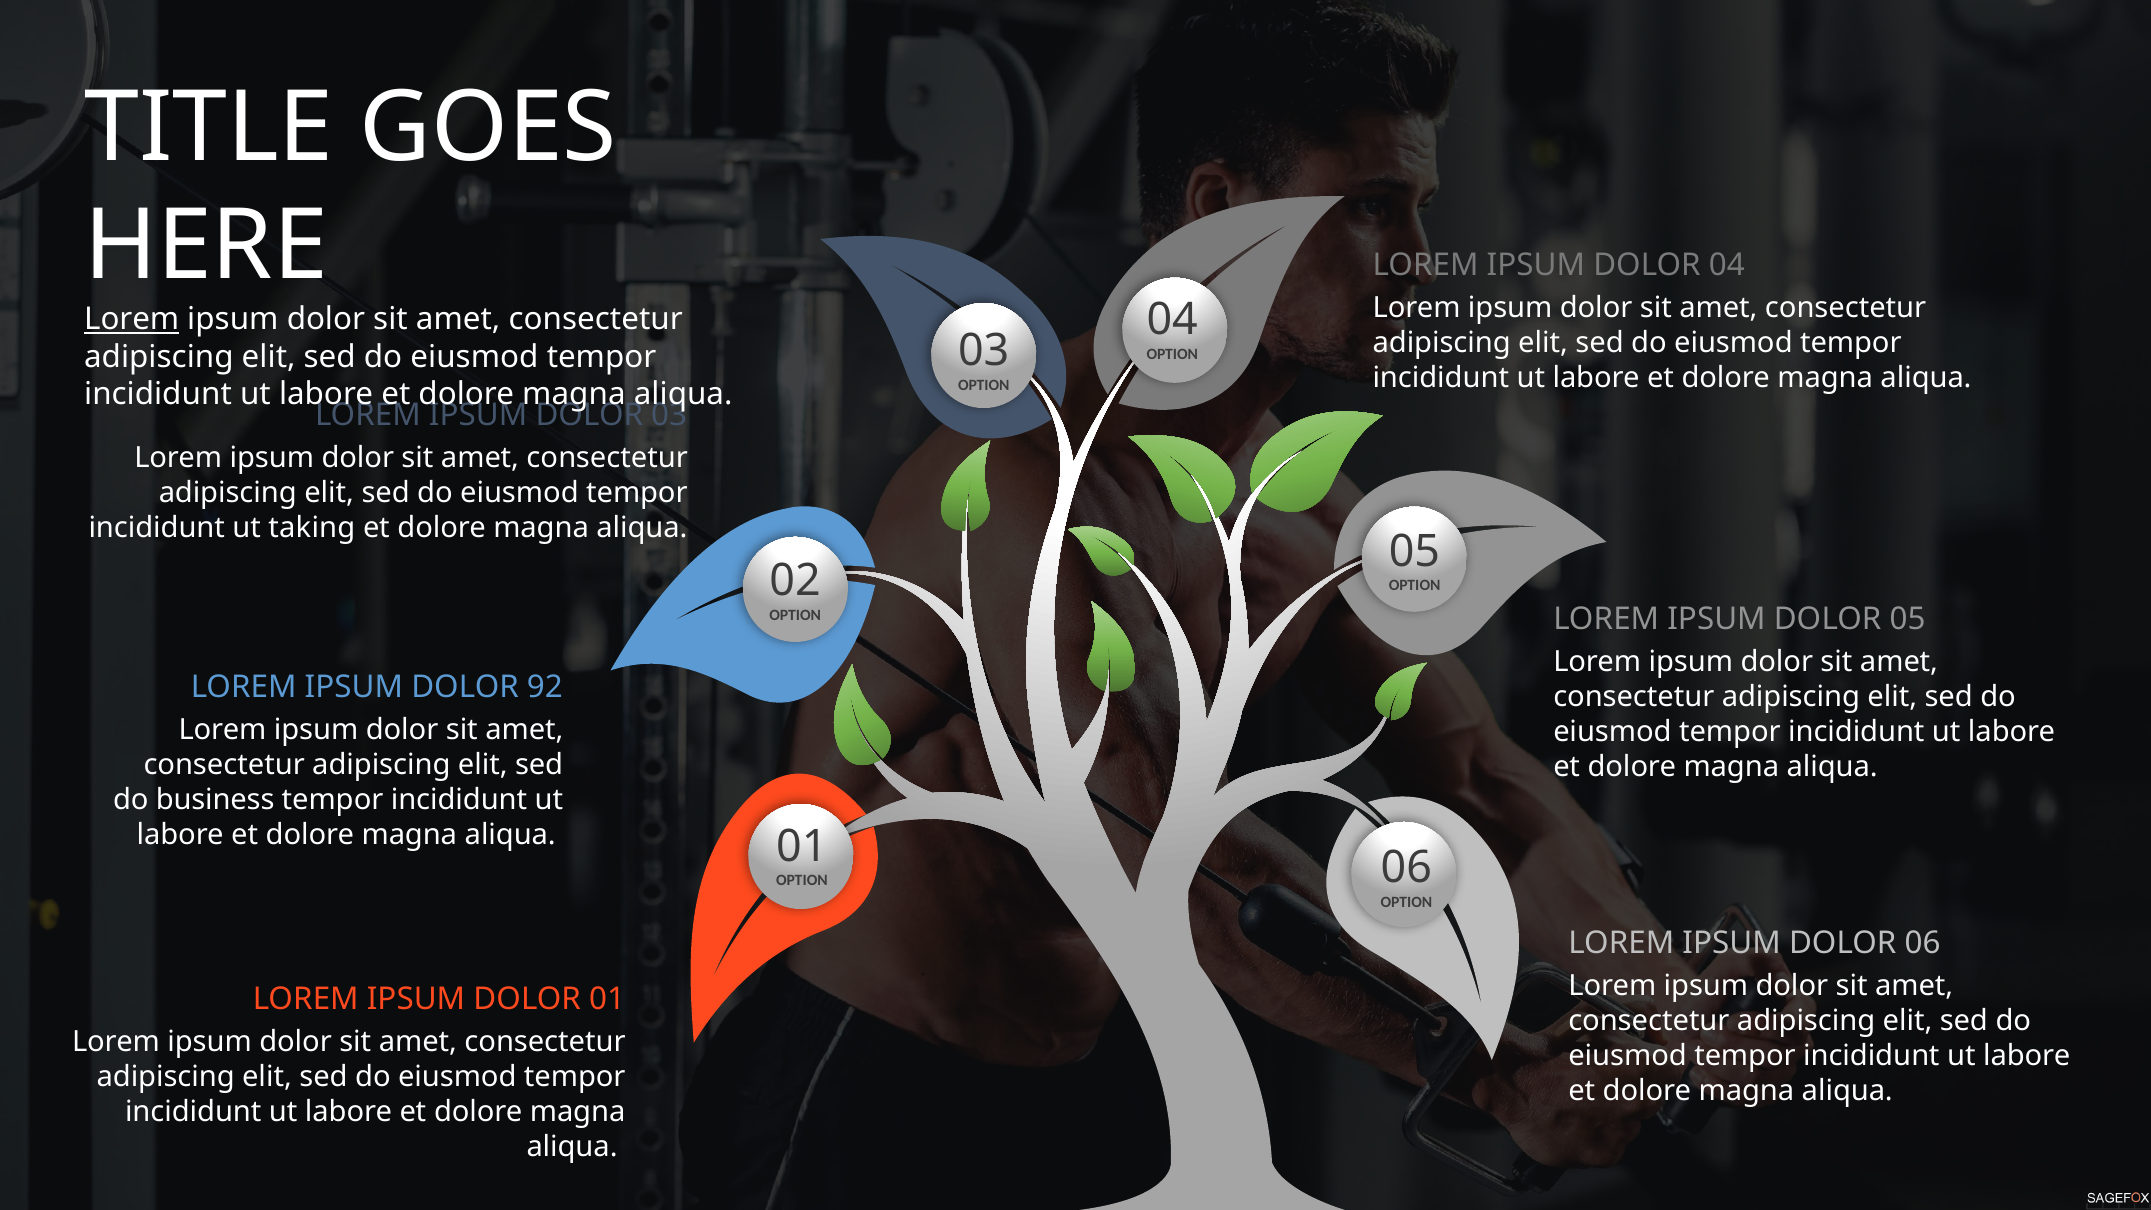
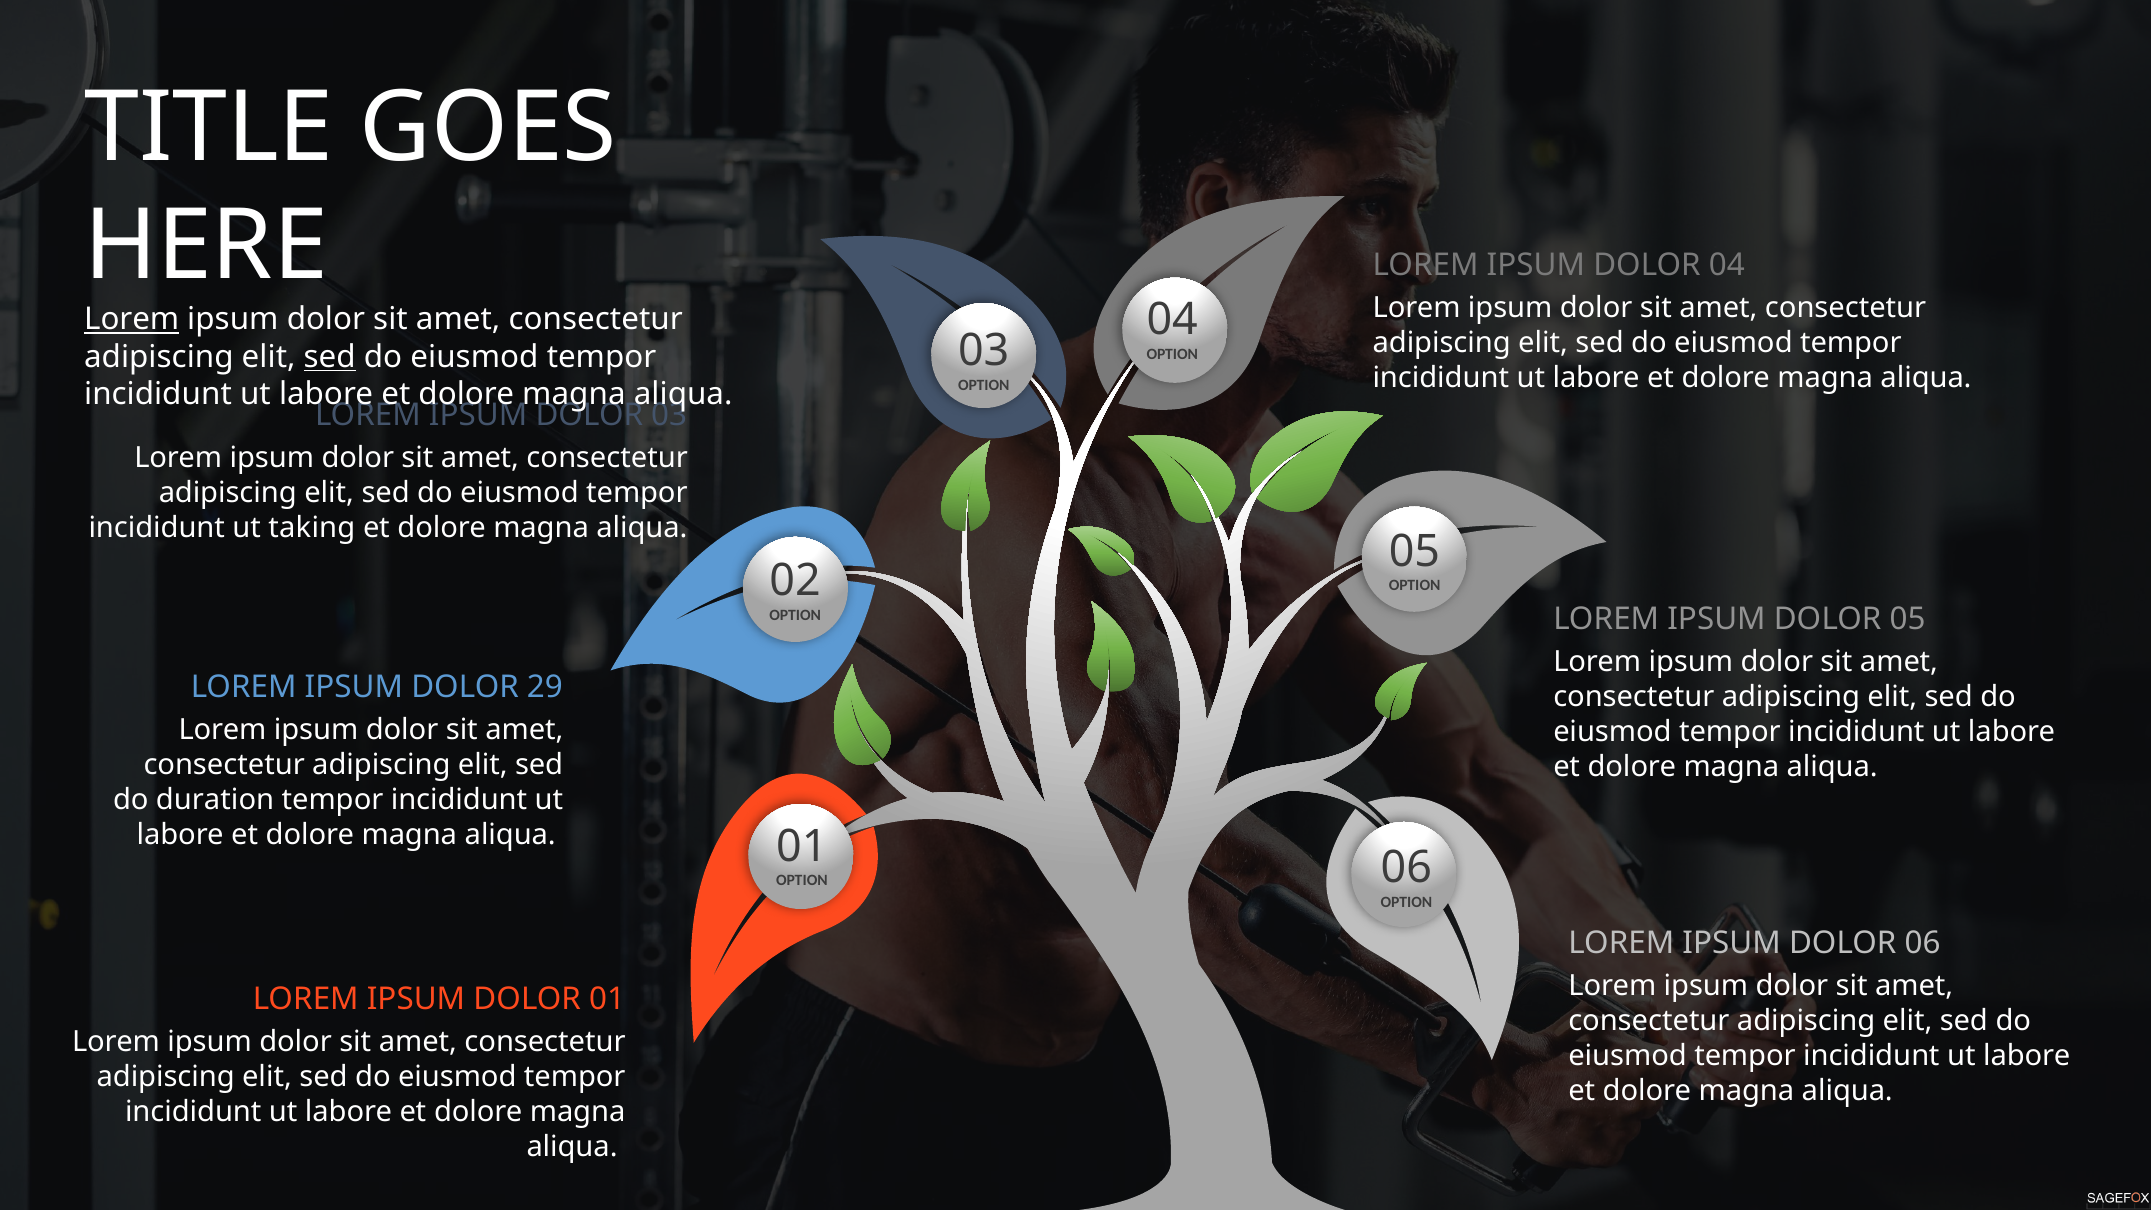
sed at (330, 357) underline: none -> present
92: 92 -> 29
business: business -> duration
